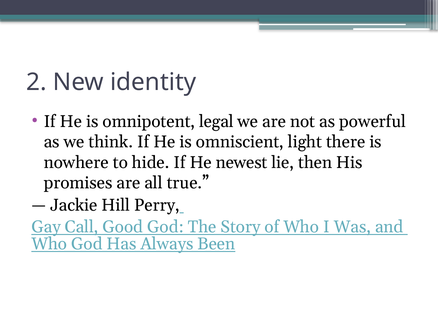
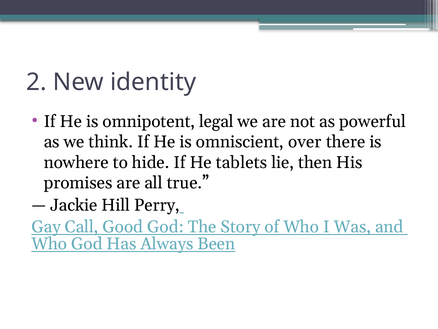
light: light -> over
newest: newest -> tablets
